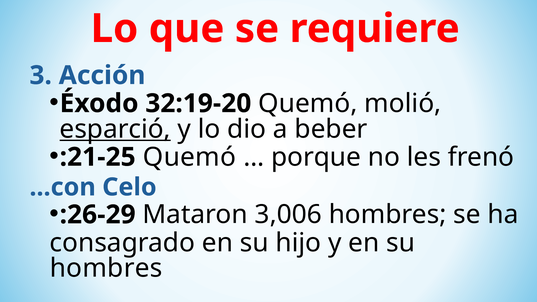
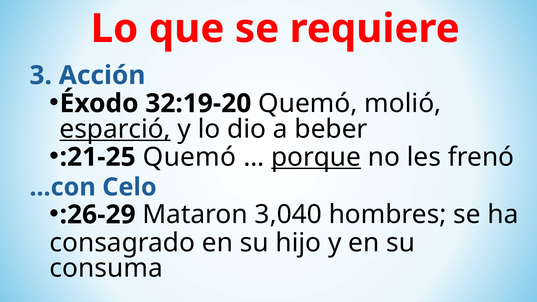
porque underline: none -> present
3,006: 3,006 -> 3,040
hombres at (106, 268): hombres -> consuma
